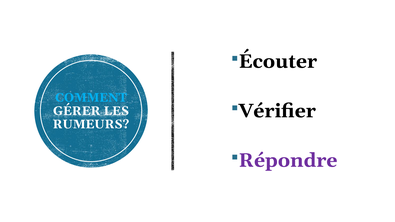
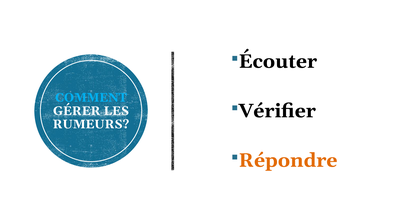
Répondre colour: purple -> orange
